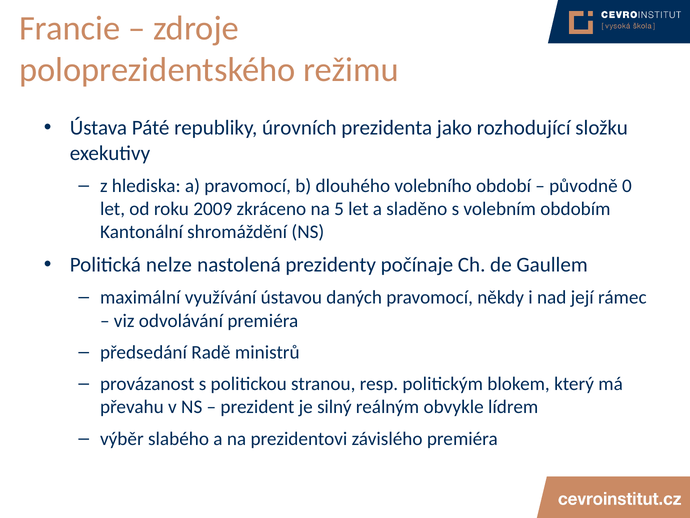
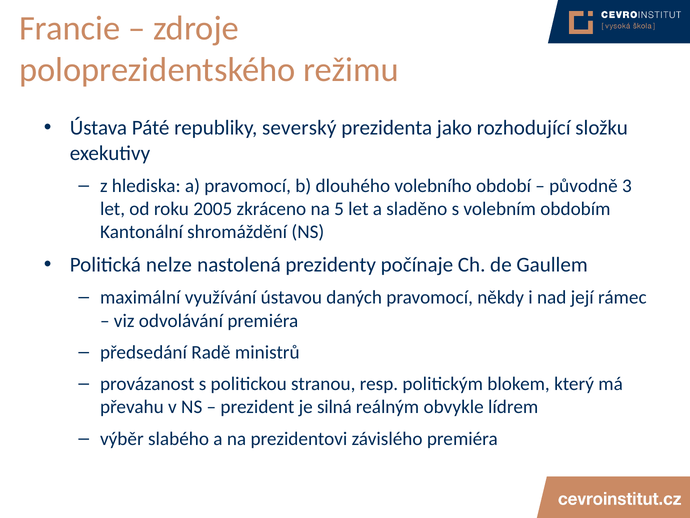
úrovních: úrovních -> severský
0: 0 -> 3
2009: 2009 -> 2005
silný: silný -> silná
